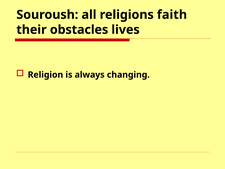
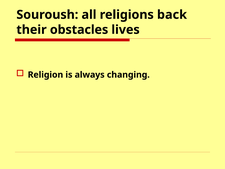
faith: faith -> back
